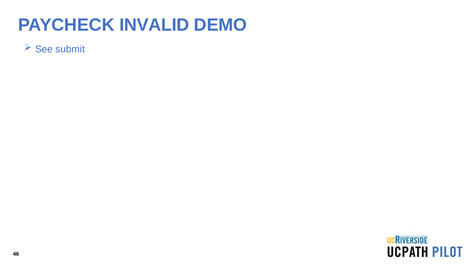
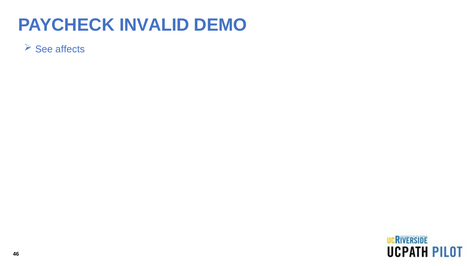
submit: submit -> affects
